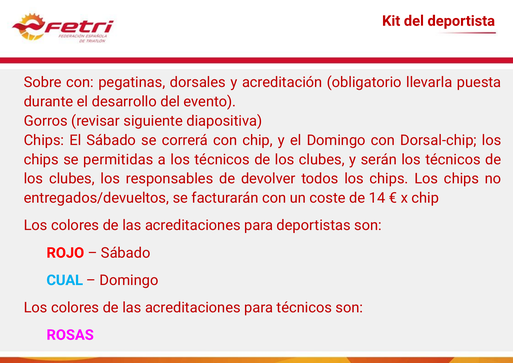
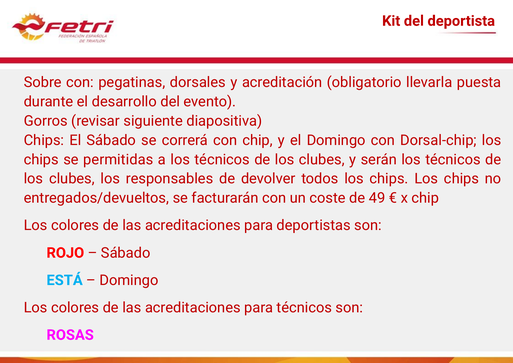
14: 14 -> 49
CUAL: CUAL -> ESTÁ
